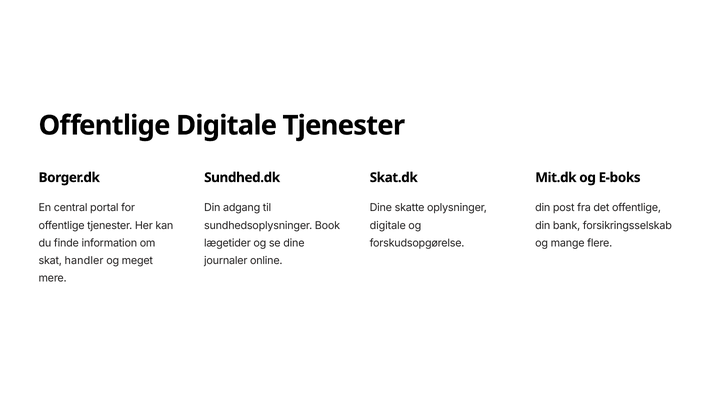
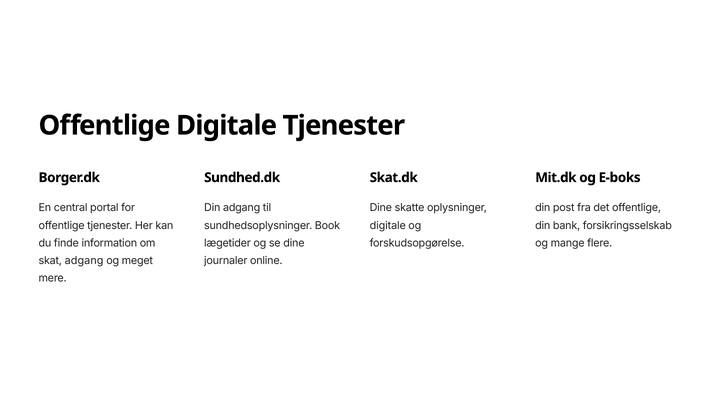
skat handler: handler -> adgang
